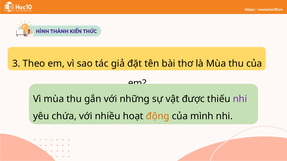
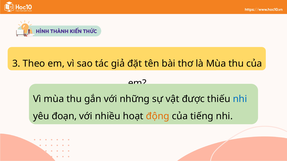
nhi at (240, 99) colour: purple -> blue
chứa: chứa -> đoạn
mình: mình -> tiếng
